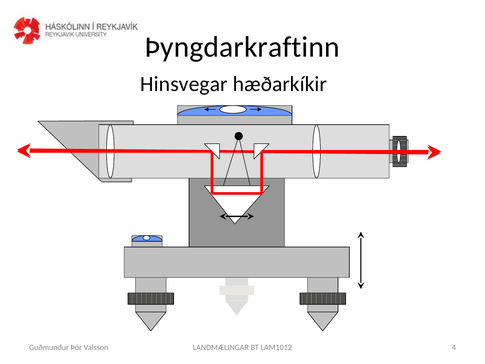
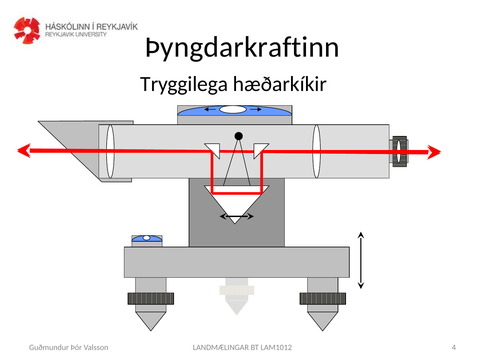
Hinsvegar: Hinsvegar -> Tryggilega
